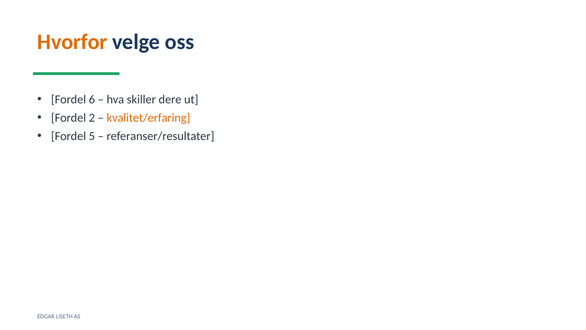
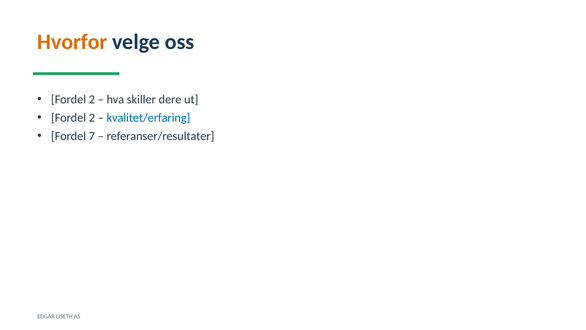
6 at (92, 99): 6 -> 2
kvalitet/erfaring colour: orange -> blue
5: 5 -> 7
